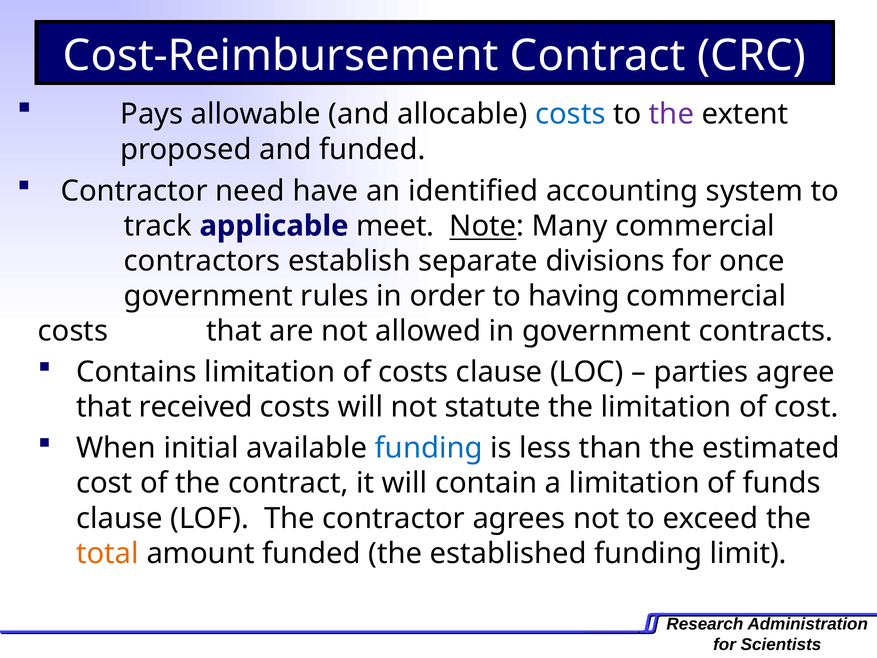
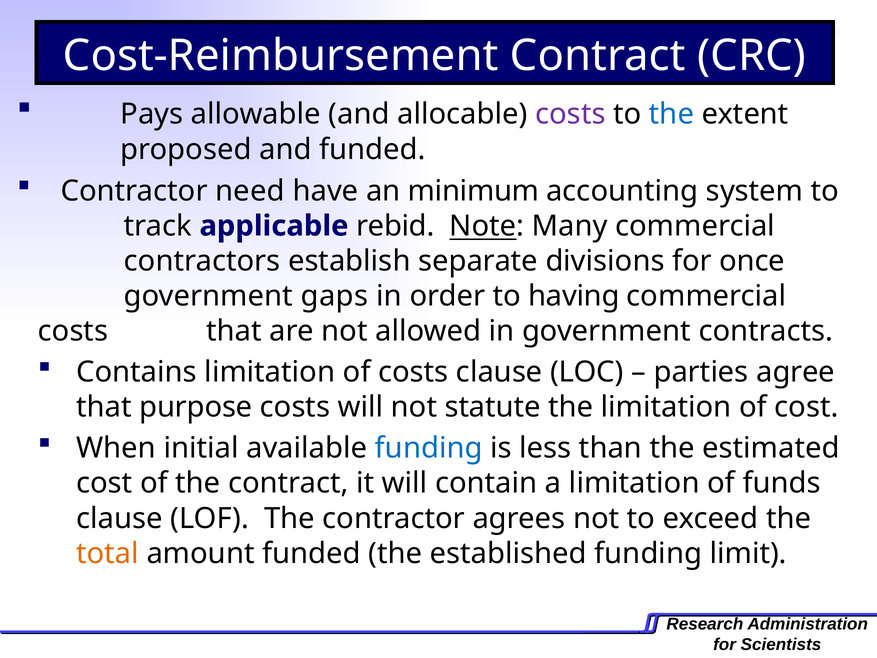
costs at (570, 114) colour: blue -> purple
the at (671, 114) colour: purple -> blue
identified: identified -> minimum
meet: meet -> rebid
rules: rules -> gaps
received: received -> purpose
